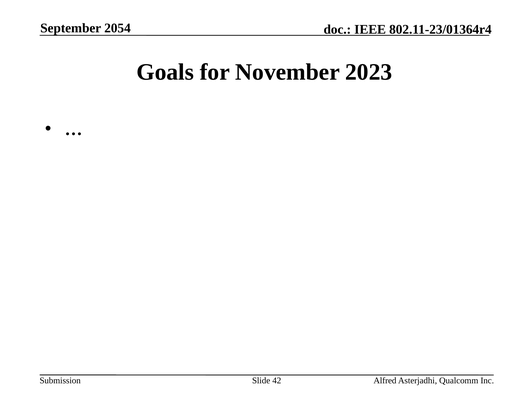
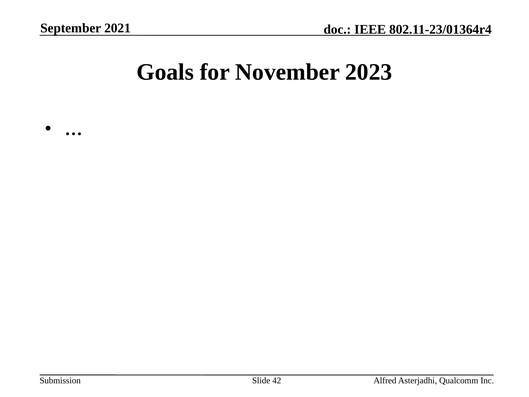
2054: 2054 -> 2021
